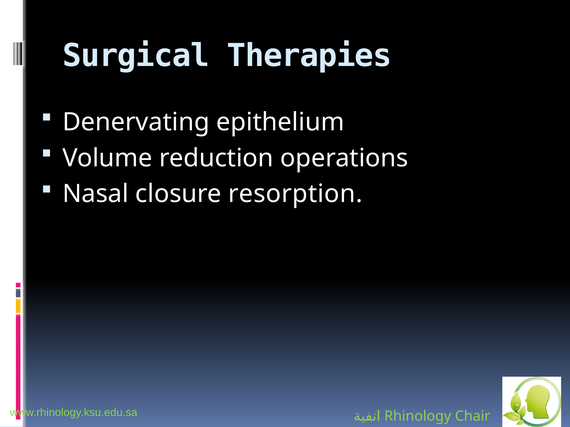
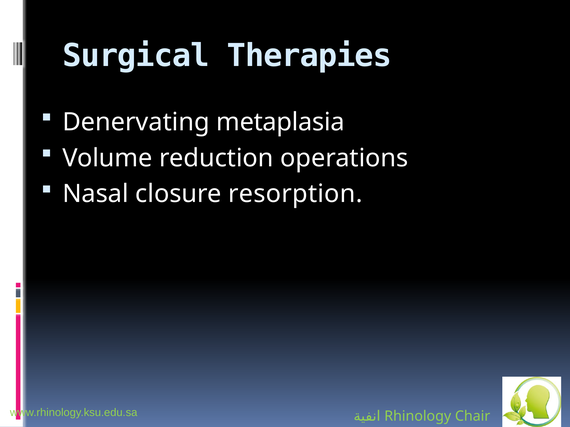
epithelium: epithelium -> metaplasia
